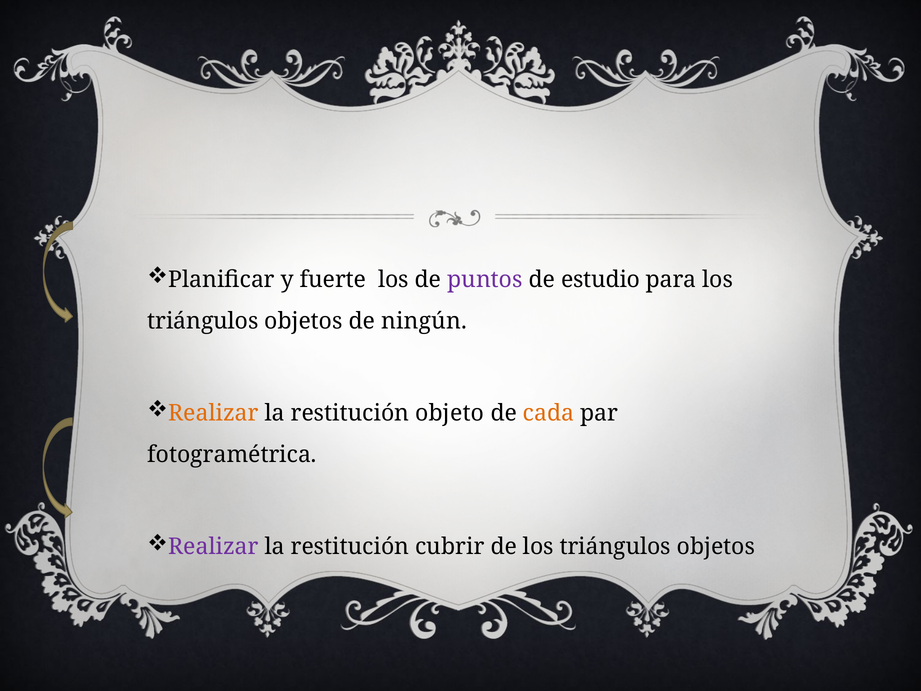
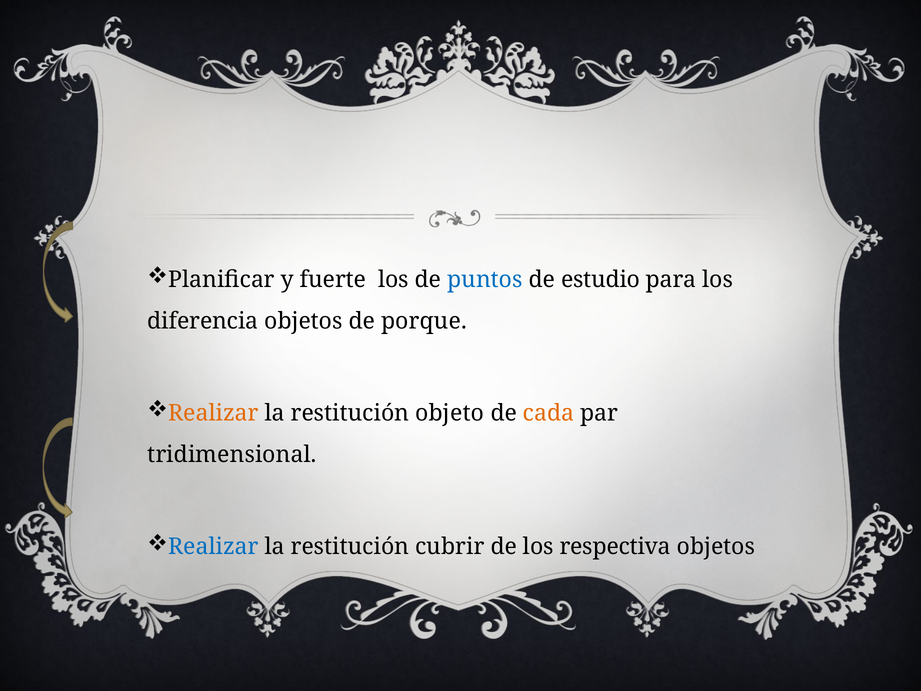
puntos colour: purple -> blue
triángulos at (203, 321): triángulos -> diferencia
ningún: ningún -> porque
fotogramétrica: fotogramétrica -> tridimensional
Realizar at (214, 547) colour: purple -> blue
de los triángulos: triángulos -> respectiva
